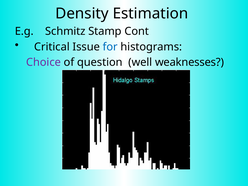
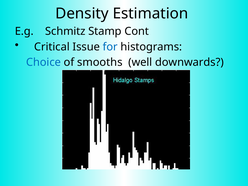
Choice colour: purple -> blue
question: question -> smooths
weaknesses: weaknesses -> downwards
